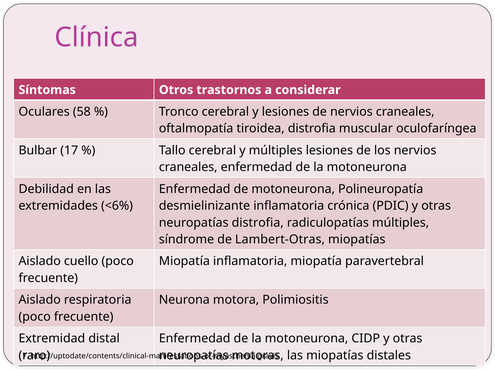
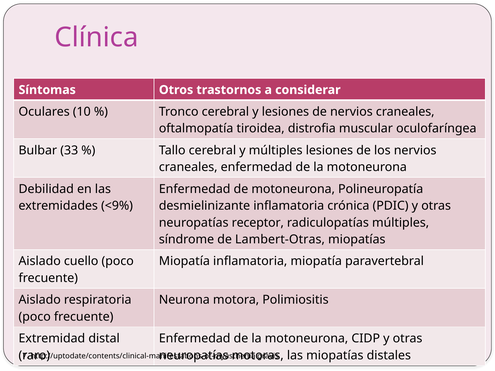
58: 58 -> 10
17: 17 -> 33
<6%: <6% -> <9%
neuropatías distrofia: distrofia -> receptor
